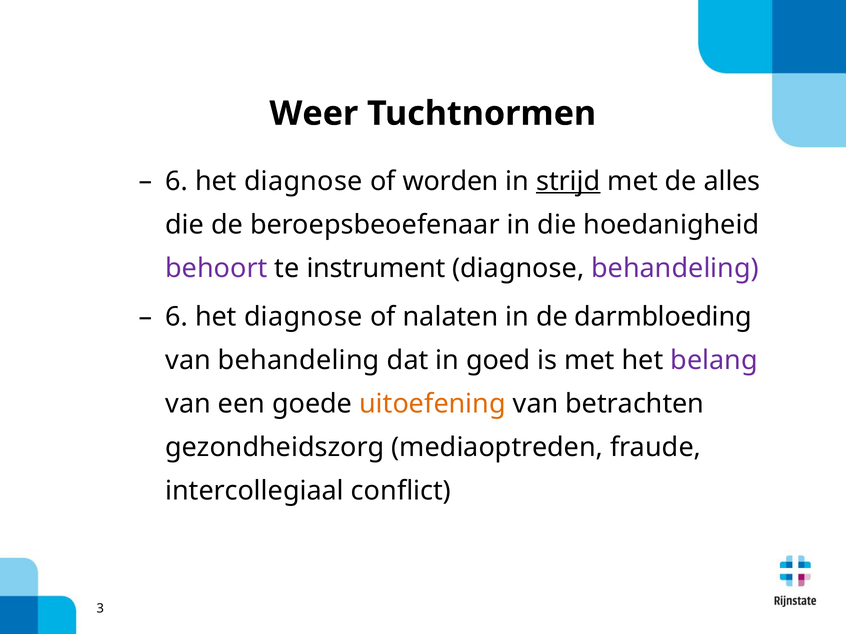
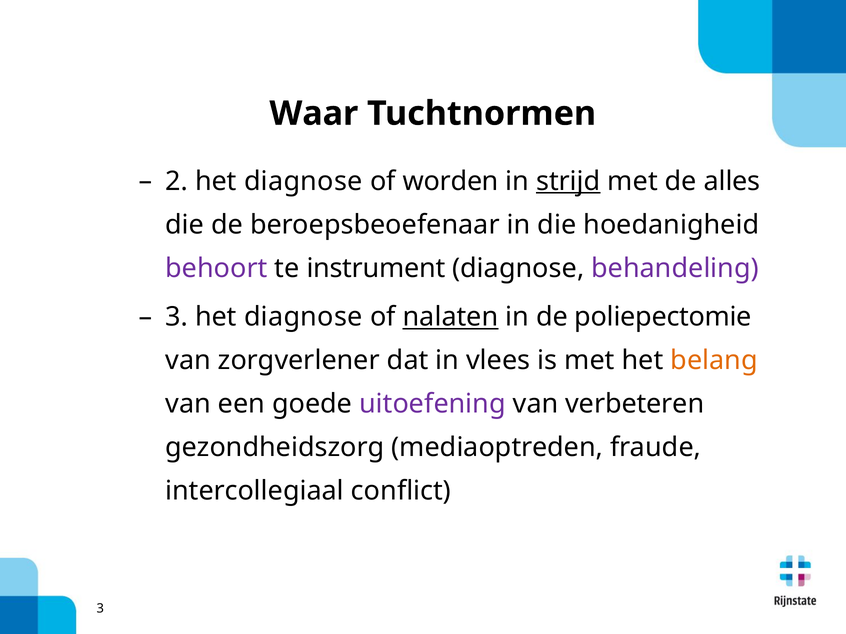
Weer: Weer -> Waar
6 at (177, 181): 6 -> 2
6 at (177, 317): 6 -> 3
nalaten underline: none -> present
darmbloeding: darmbloeding -> poliepectomie
van behandeling: behandeling -> zorgverlener
goed: goed -> vlees
belang colour: purple -> orange
uitoefening colour: orange -> purple
betrachten: betrachten -> verbeteren
